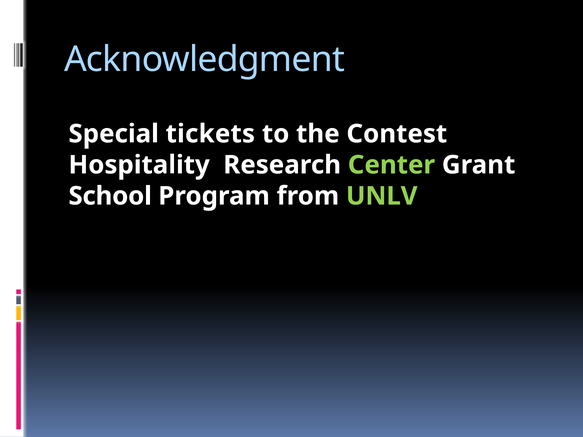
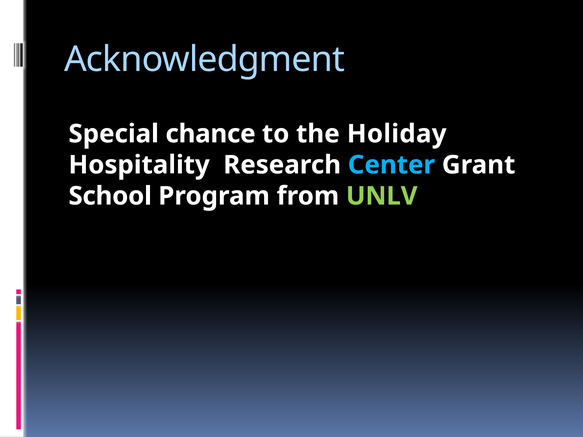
tickets: tickets -> chance
Contest: Contest -> Holiday
Center colour: light green -> light blue
